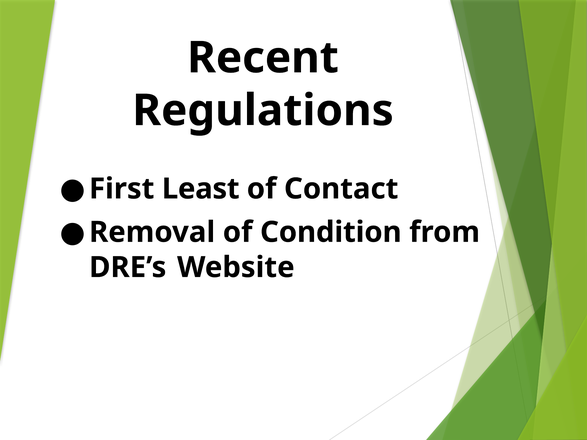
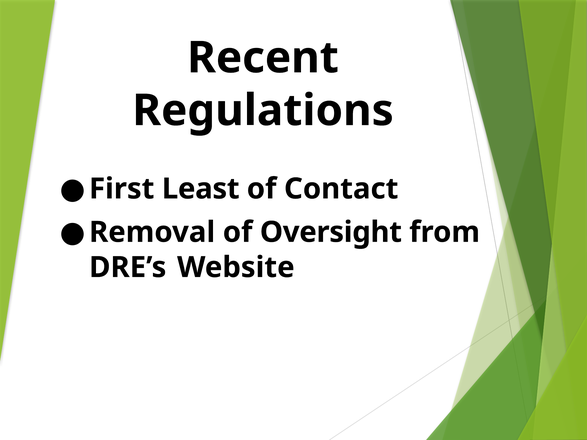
Condition: Condition -> Oversight
